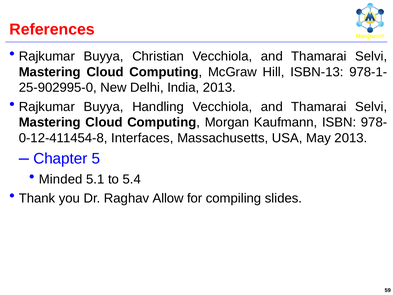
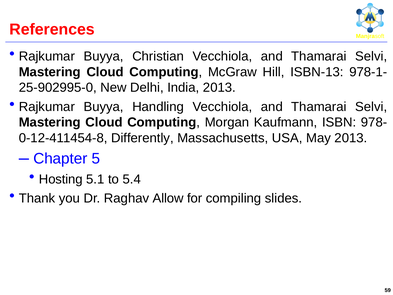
Interfaces: Interfaces -> Differently
Minded: Minded -> Hosting
